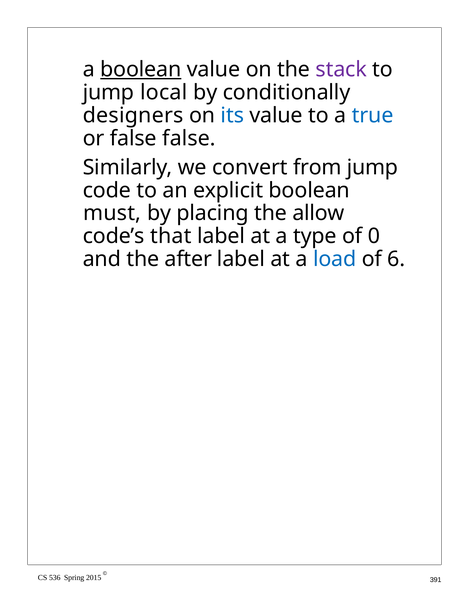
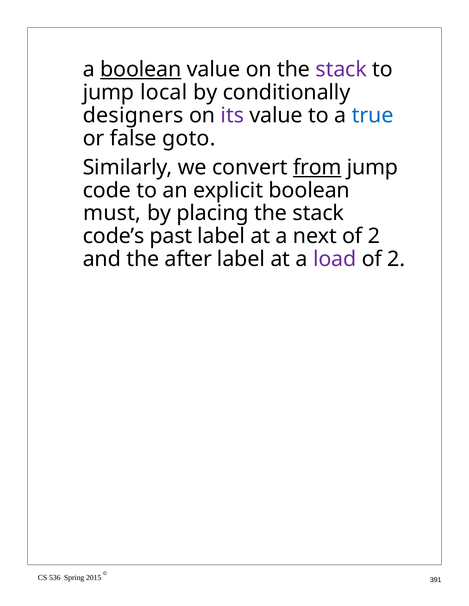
its colour: blue -> purple
false false: false -> goto
from underline: none -> present
placing the allow: allow -> stack
that: that -> past
type: type -> next
0 at (374, 237): 0 -> 2
load colour: blue -> purple
6 at (396, 259): 6 -> 2
